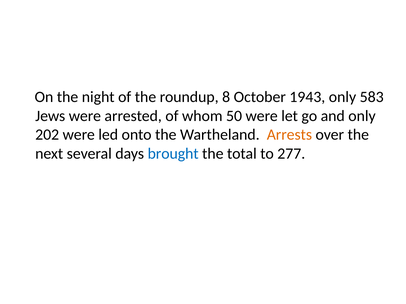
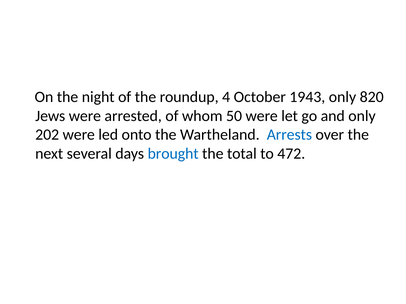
8: 8 -> 4
583: 583 -> 820
Arrests colour: orange -> blue
277: 277 -> 472
